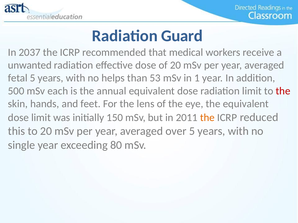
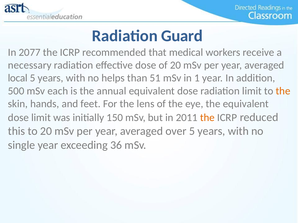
2037: 2037 -> 2077
unwanted: unwanted -> necessary
fetal: fetal -> local
53: 53 -> 51
the at (283, 91) colour: red -> orange
80: 80 -> 36
